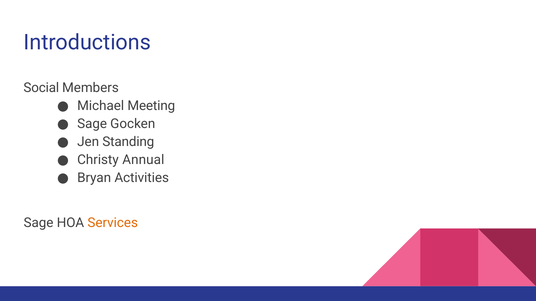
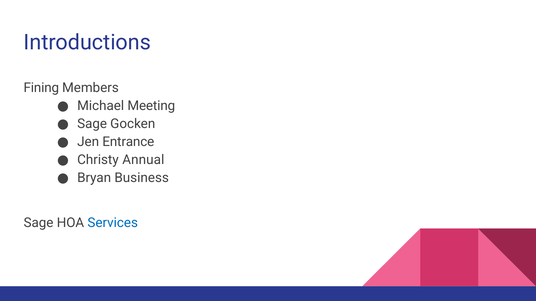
Social: Social -> Fining
Standing: Standing -> Entrance
Activities: Activities -> Business
Services colour: orange -> blue
